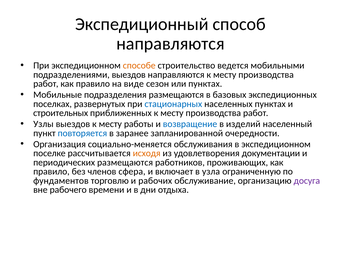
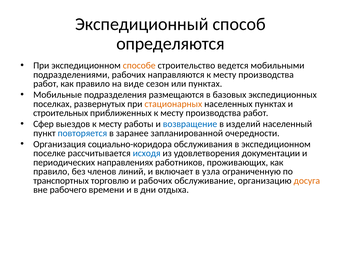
направляются at (170, 44): направляются -> определяются
подразделениями выездов: выездов -> рабочих
стационарных colour: blue -> orange
Узлы: Узлы -> Сфер
социально-меняется: социально-меняется -> социально-коридора
исходя colour: orange -> blue
периодических размещаются: размещаются -> направлениях
сфера: сфера -> линий
фундаментов: фундаментов -> транспортных
досуга colour: purple -> orange
